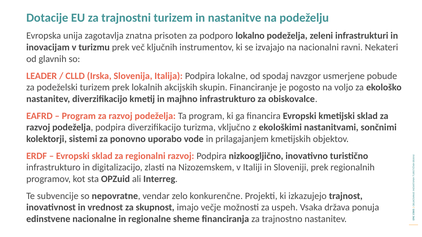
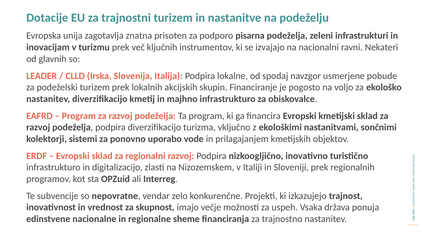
lokalno: lokalno -> pisarna
